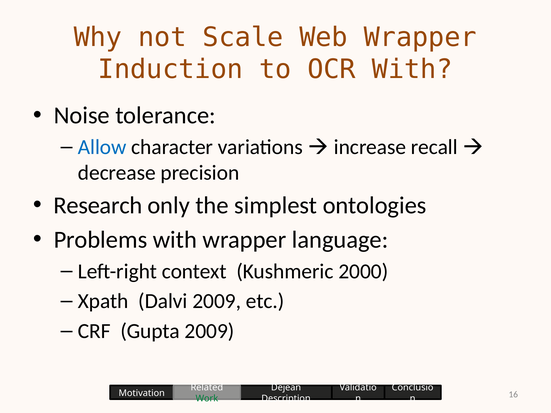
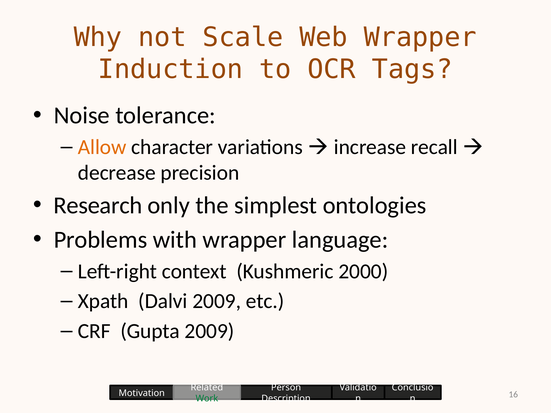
OCR With: With -> Tags
Allow colour: blue -> orange
Dejean: Dejean -> Person
